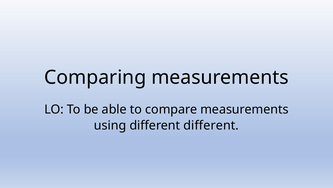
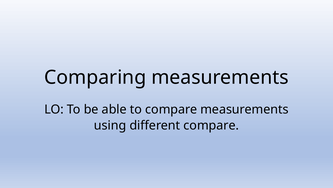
different different: different -> compare
